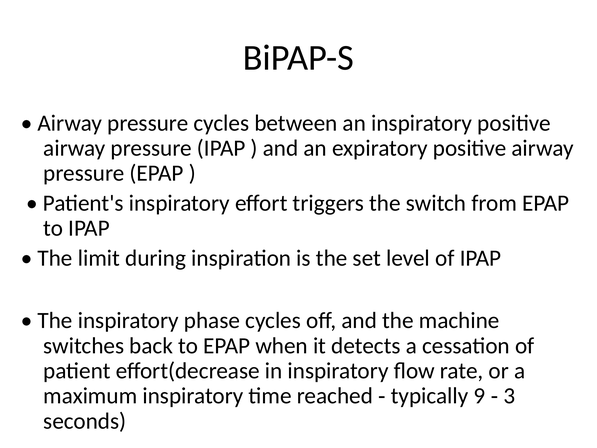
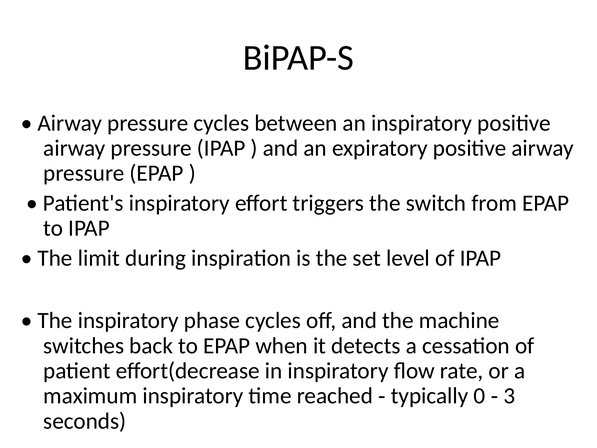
9: 9 -> 0
